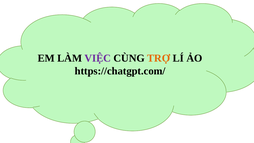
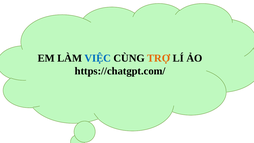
VIỆC colour: purple -> blue
